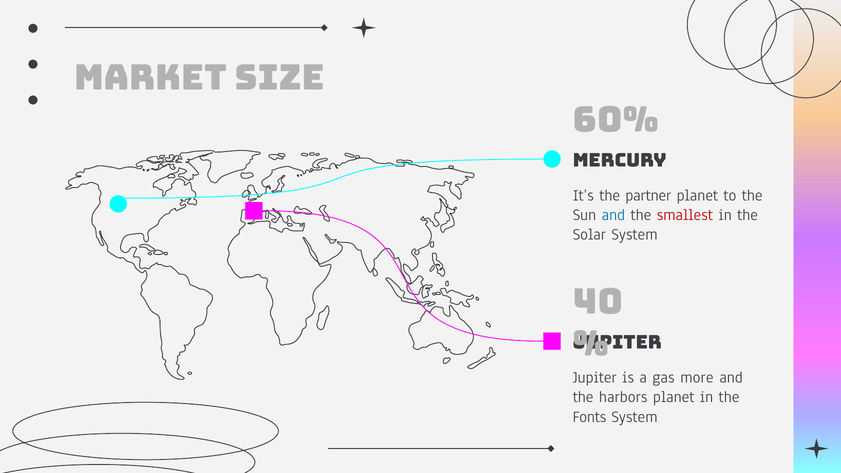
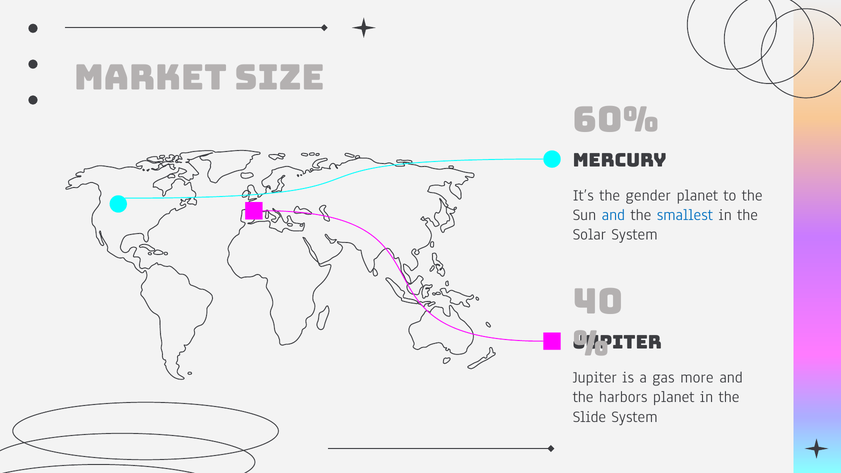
partner: partner -> gender
smallest colour: red -> blue
Fonts: Fonts -> Slide
